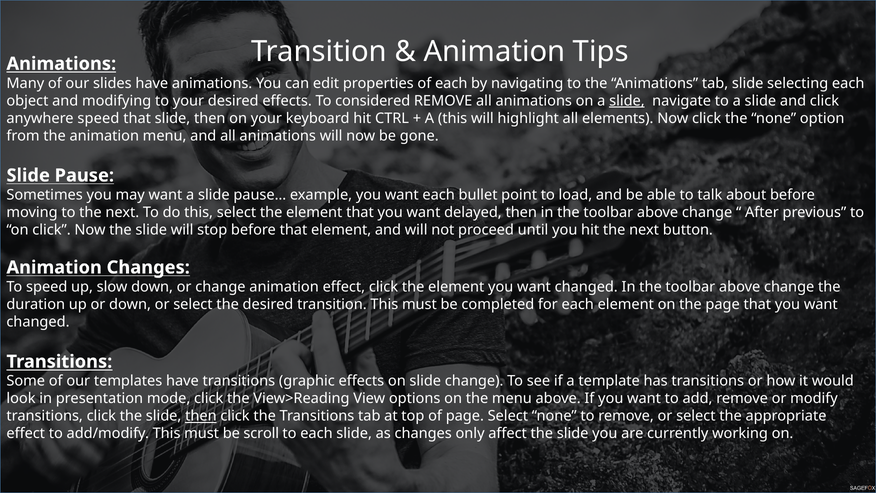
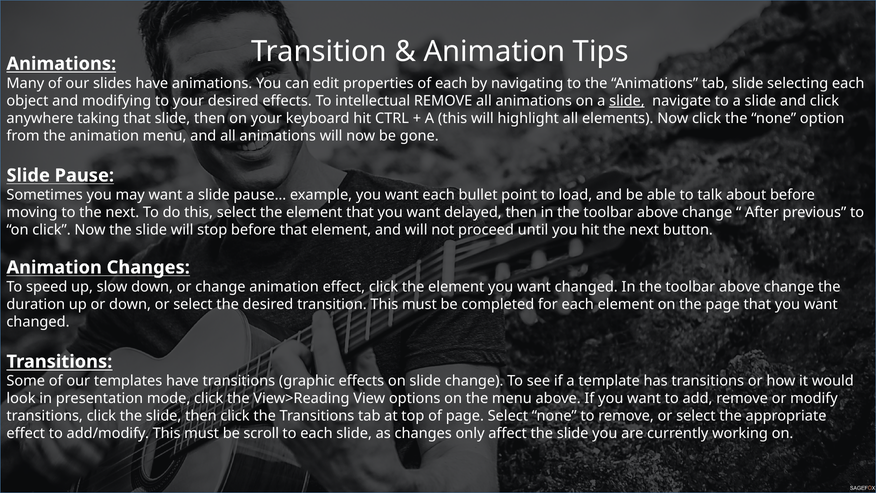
considered: considered -> intellectual
anywhere speed: speed -> taking
then at (201, 416) underline: present -> none
